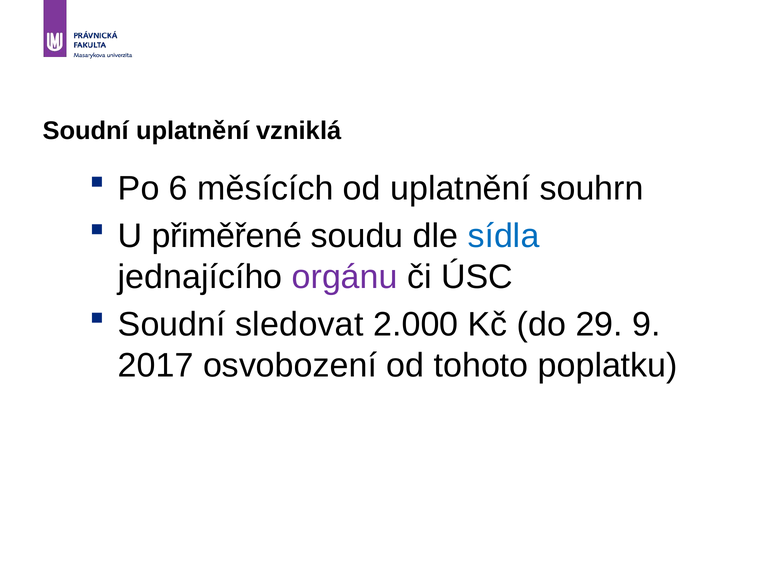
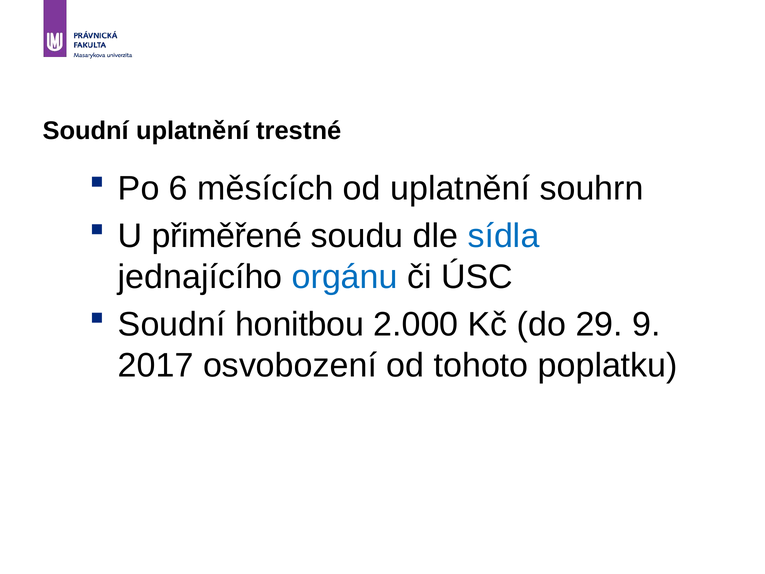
vzniklá: vzniklá -> trestné
orgánu colour: purple -> blue
sledovat: sledovat -> honitbou
